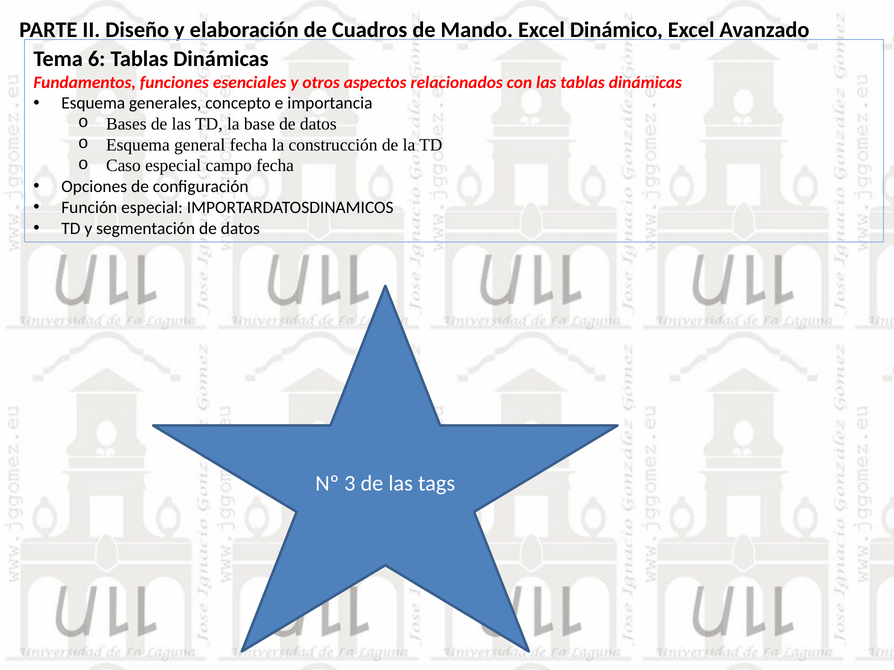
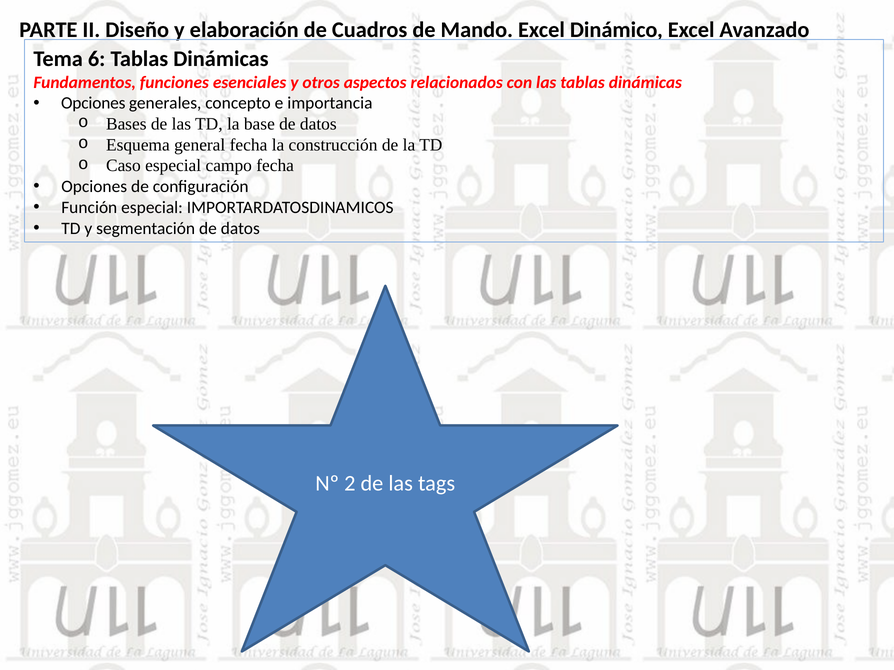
Esquema at (93, 103): Esquema -> Opciones
3: 3 -> 2
